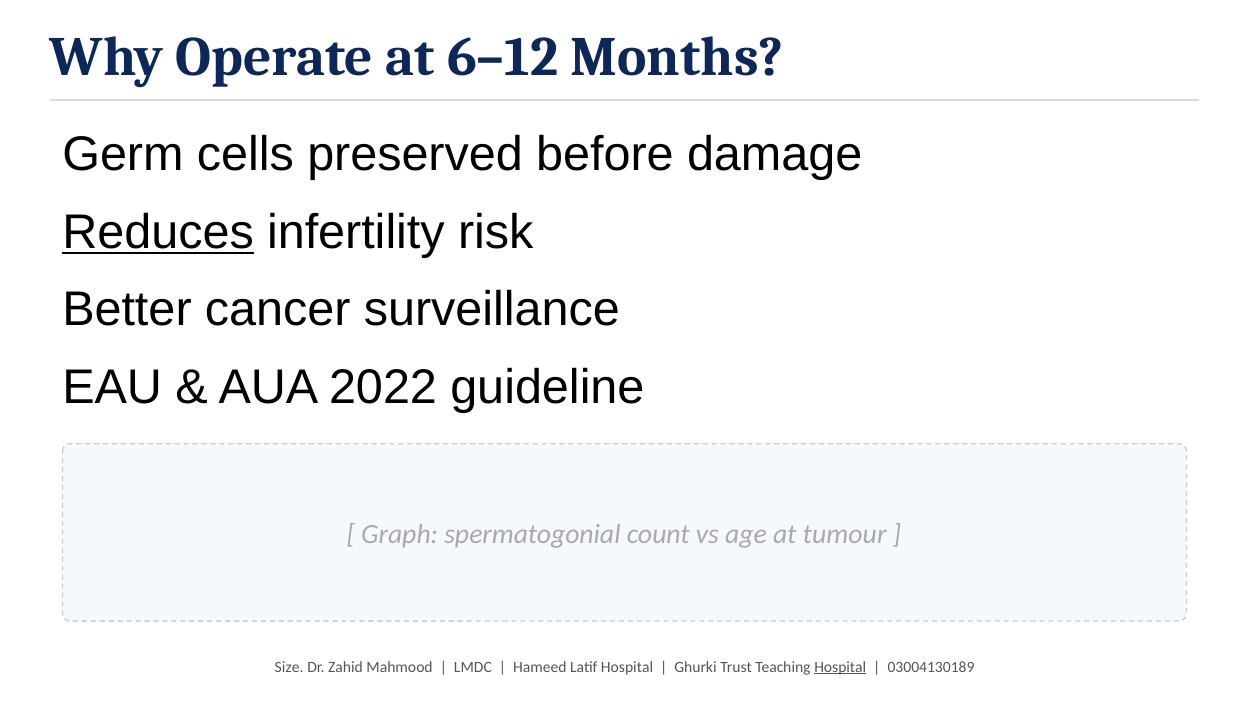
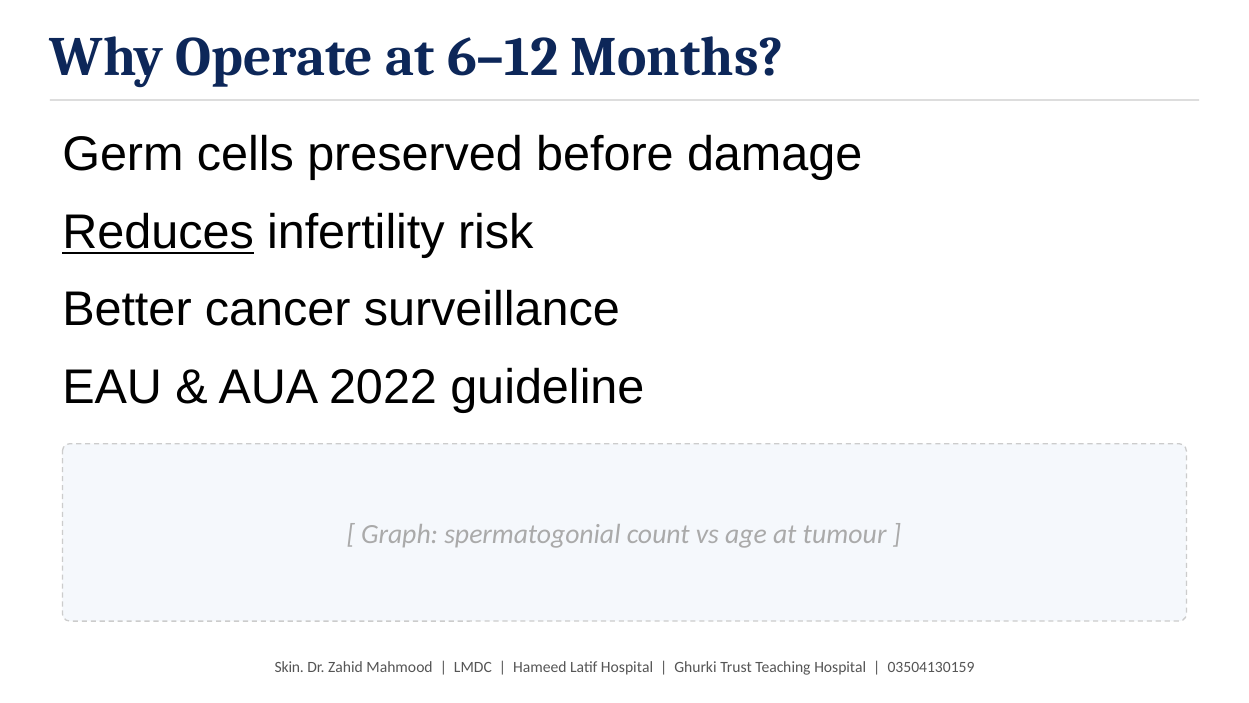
Size: Size -> Skin
Hospital at (840, 667) underline: present -> none
03004130189: 03004130189 -> 03504130159
